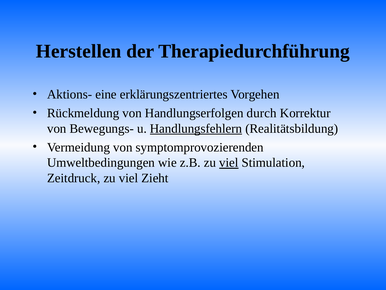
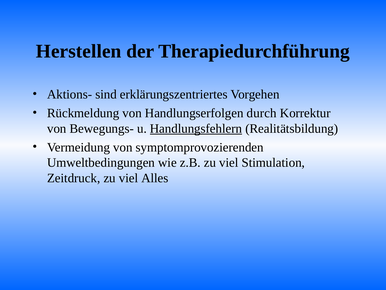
eine: eine -> sind
viel at (229, 162) underline: present -> none
Zieht: Zieht -> Alles
